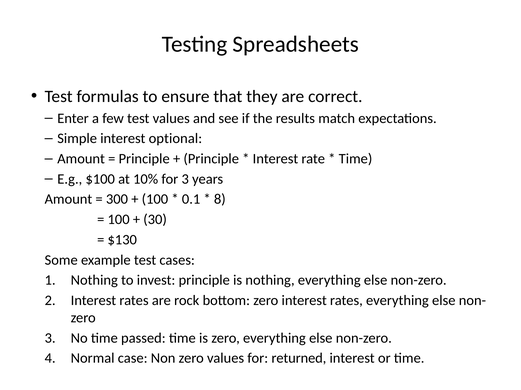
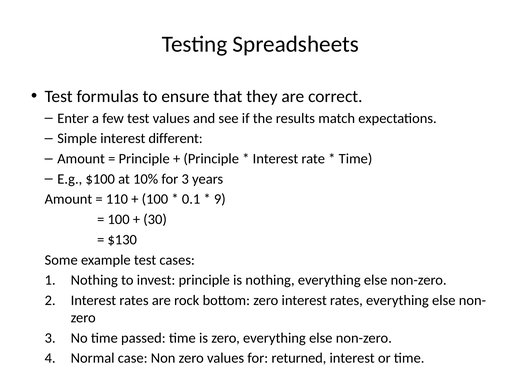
optional: optional -> different
300: 300 -> 110
8: 8 -> 9
